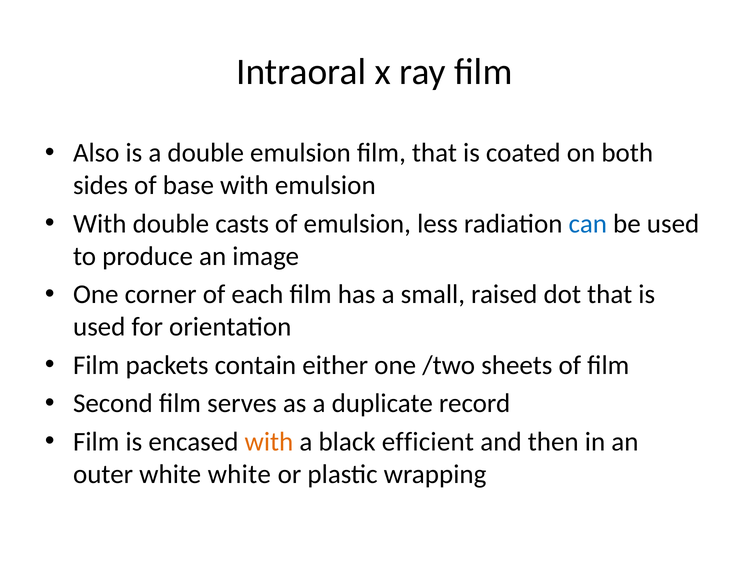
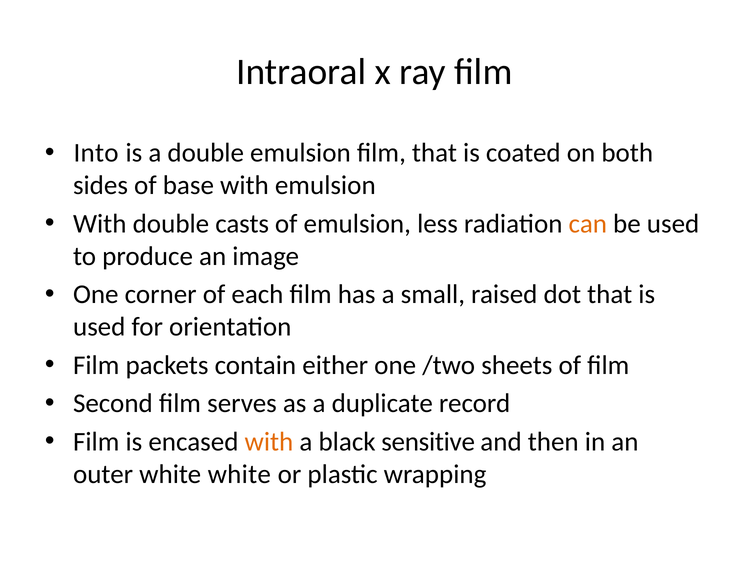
Also: Also -> Into
can colour: blue -> orange
efficient: efficient -> sensitive
